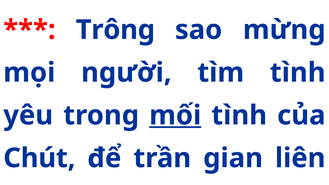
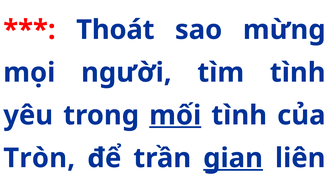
Trông: Trông -> Thoát
Chút: Chút -> Tròn
gian underline: none -> present
